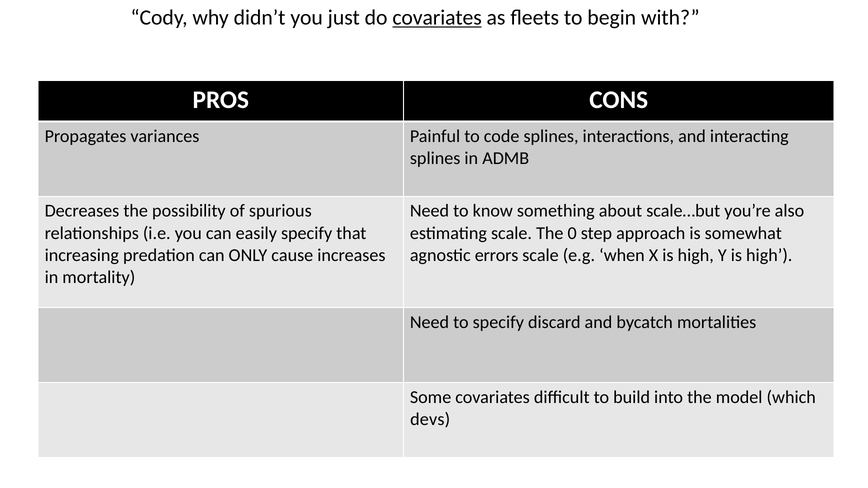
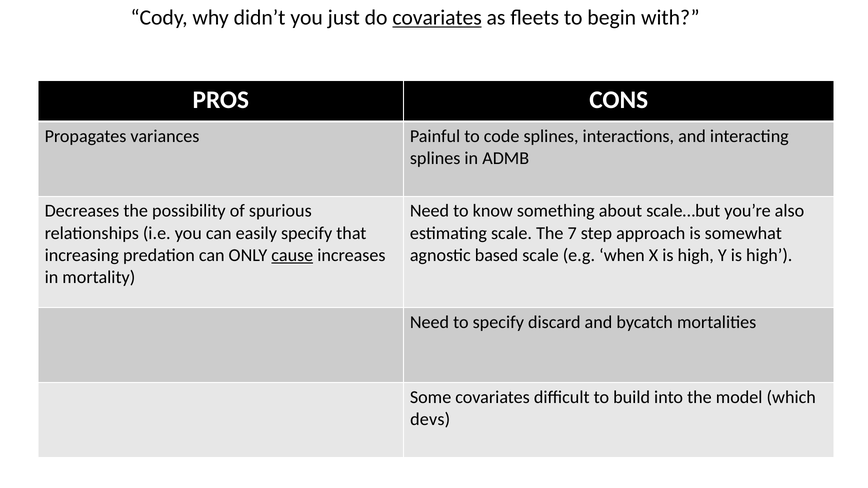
0: 0 -> 7
cause underline: none -> present
errors: errors -> based
